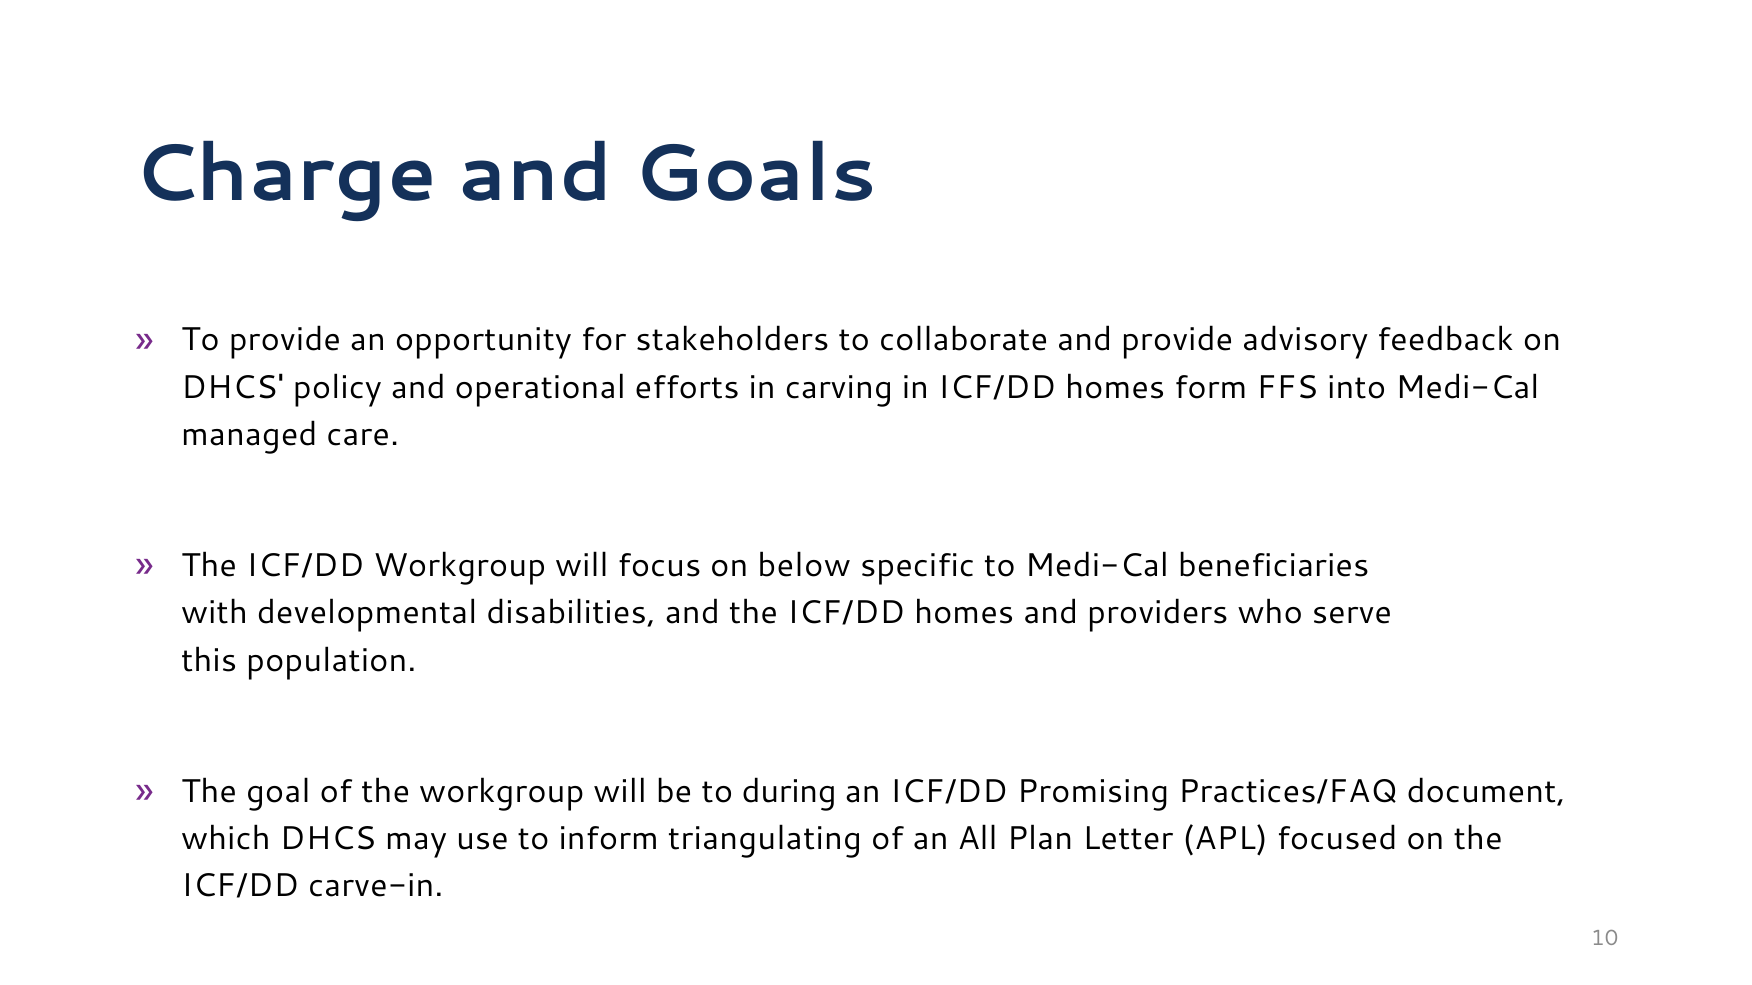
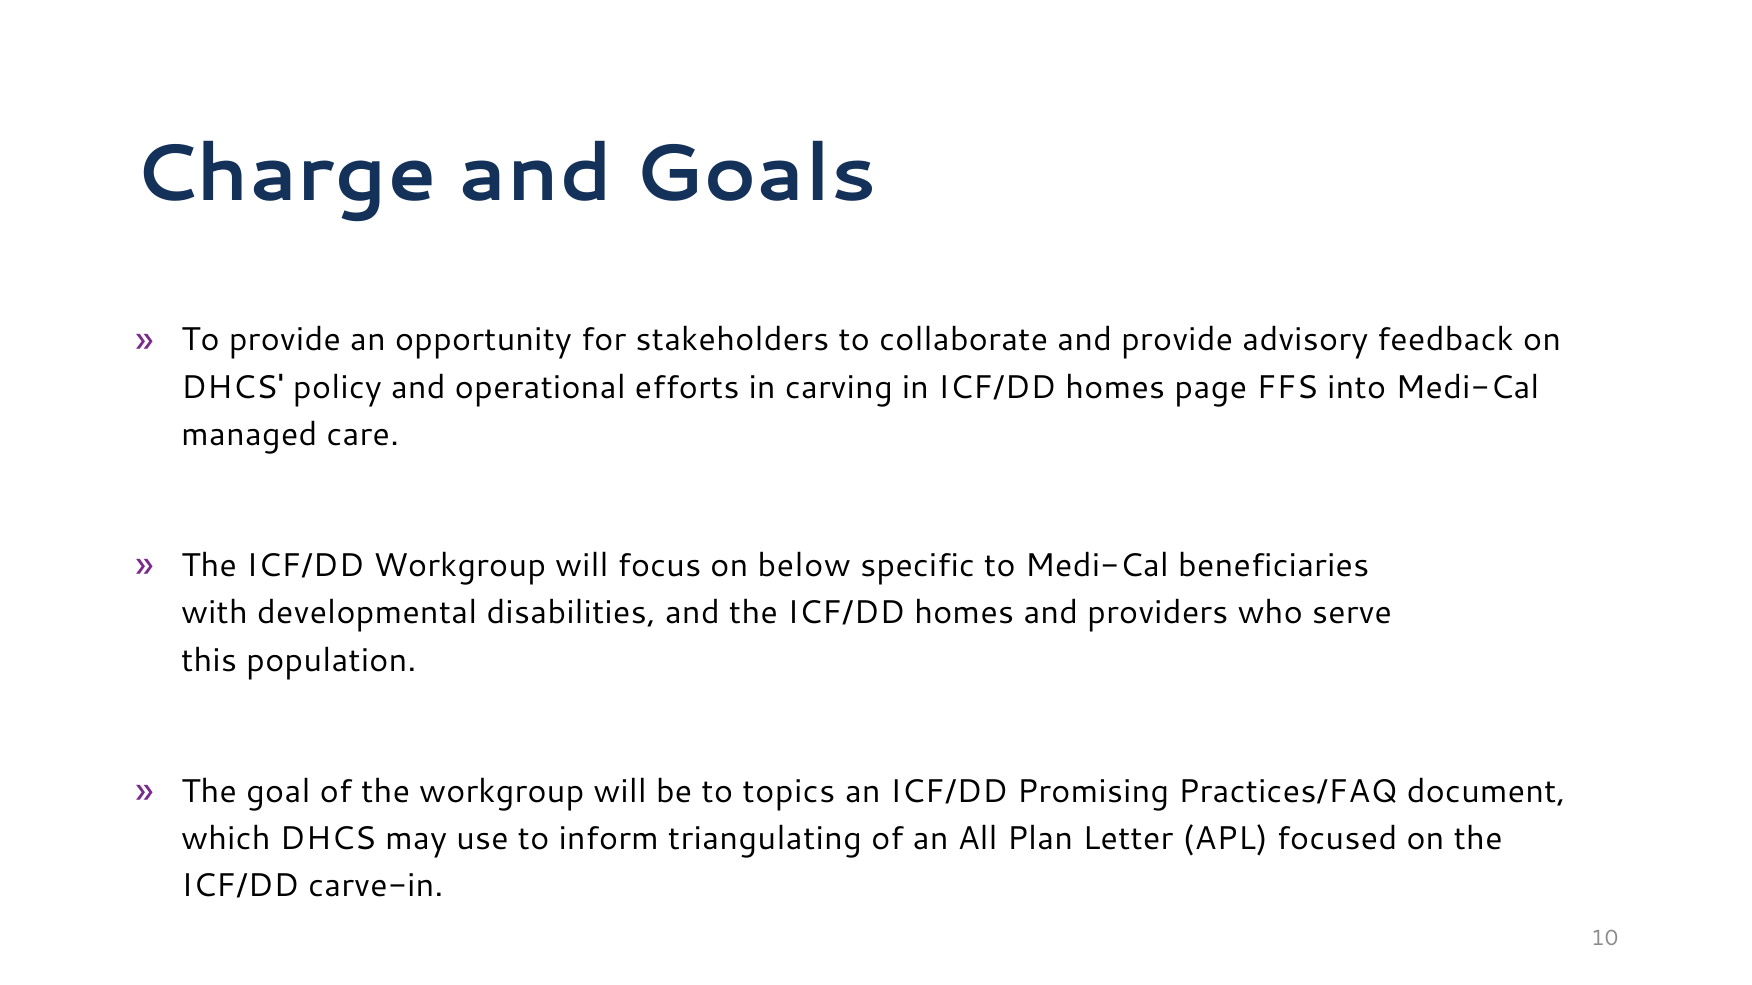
form: form -> page
during: during -> topics
